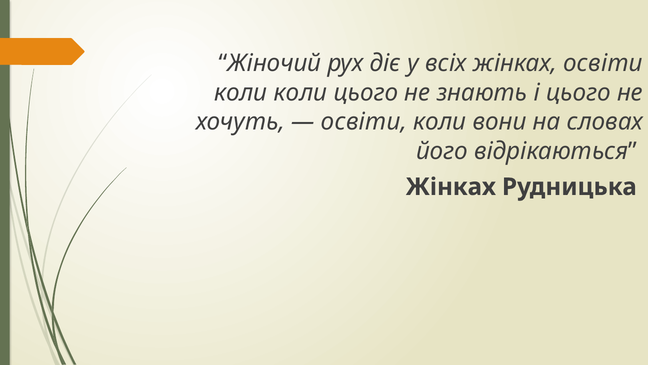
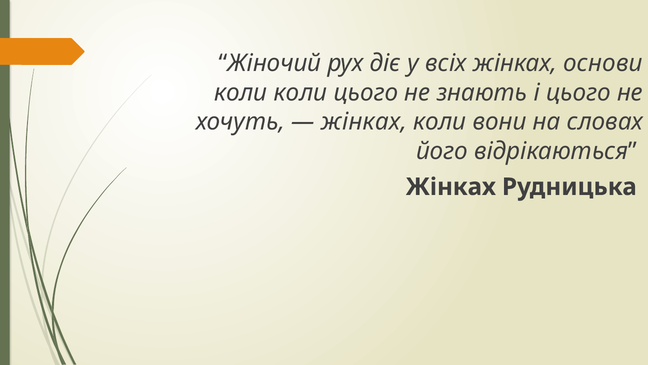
жінках освіти: освіти -> основи
освіти at (364, 122): освіти -> жінках
